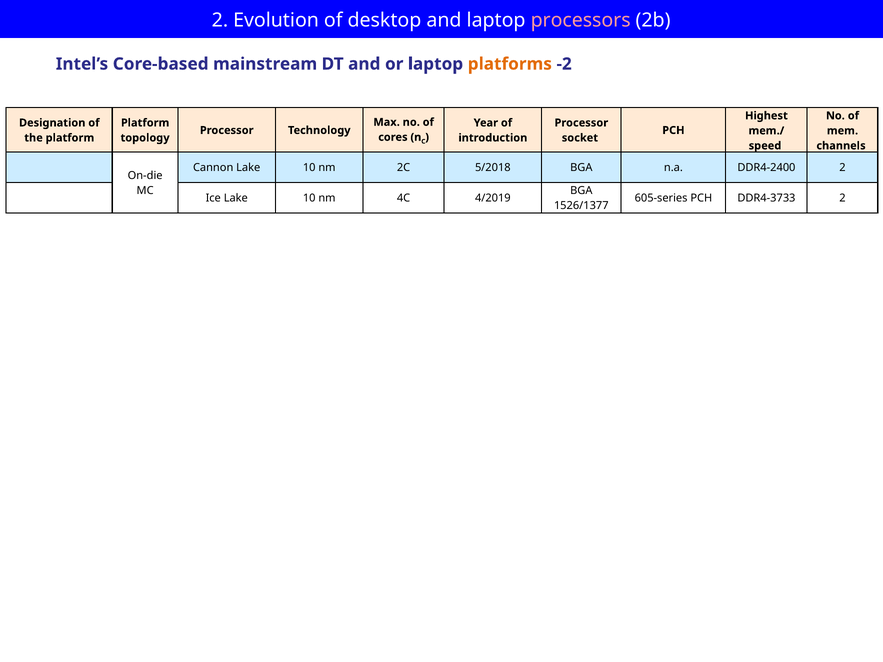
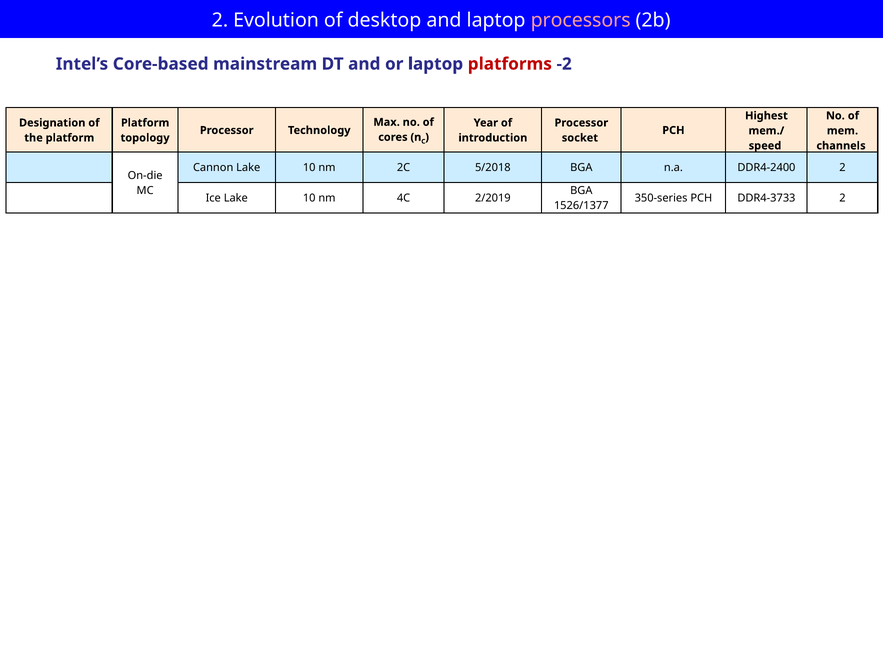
platforms colour: orange -> red
4/2019: 4/2019 -> 2/2019
605-series: 605-series -> 350-series
